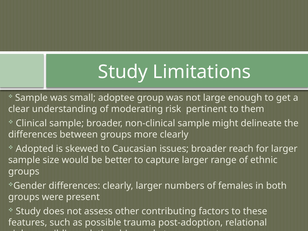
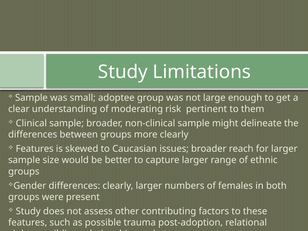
Adopted at (35, 149): Adopted -> Features
